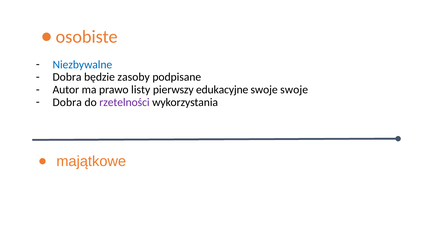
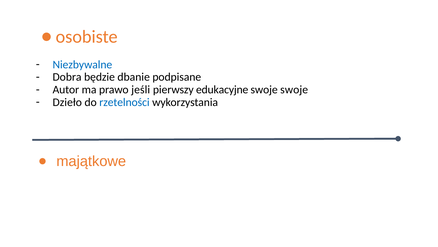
zasoby: zasoby -> dbanie
listy: listy -> jeśli
Dobra at (67, 102): Dobra -> Dzieło
rzetelności colour: purple -> blue
